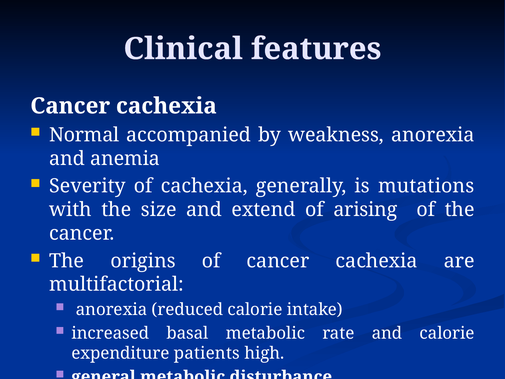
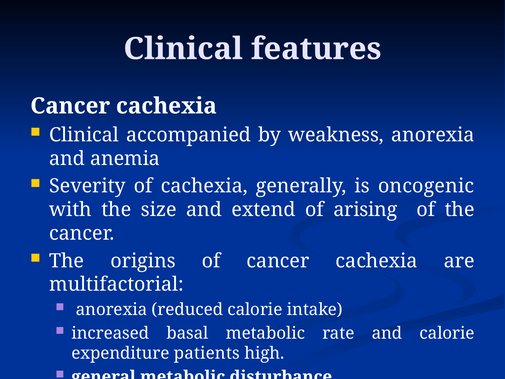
Normal at (84, 135): Normal -> Clinical
mutations: mutations -> oncogenic
